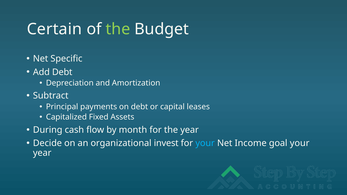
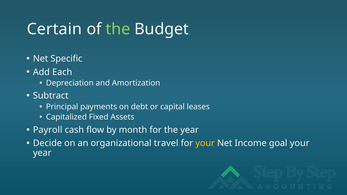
Add Debt: Debt -> Each
During: During -> Payroll
invest: invest -> travel
your at (205, 143) colour: light blue -> yellow
